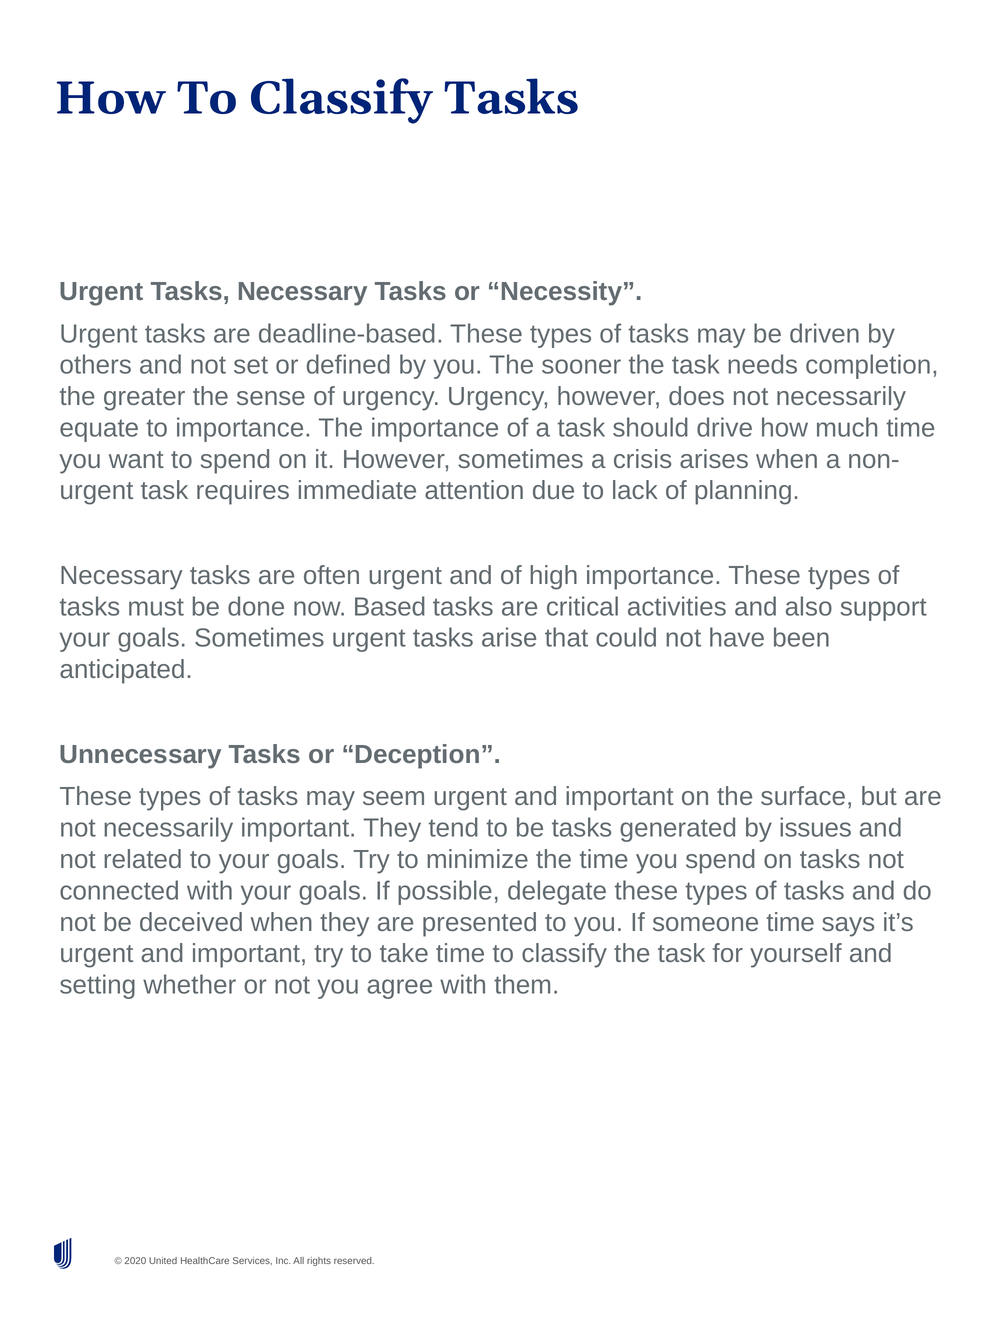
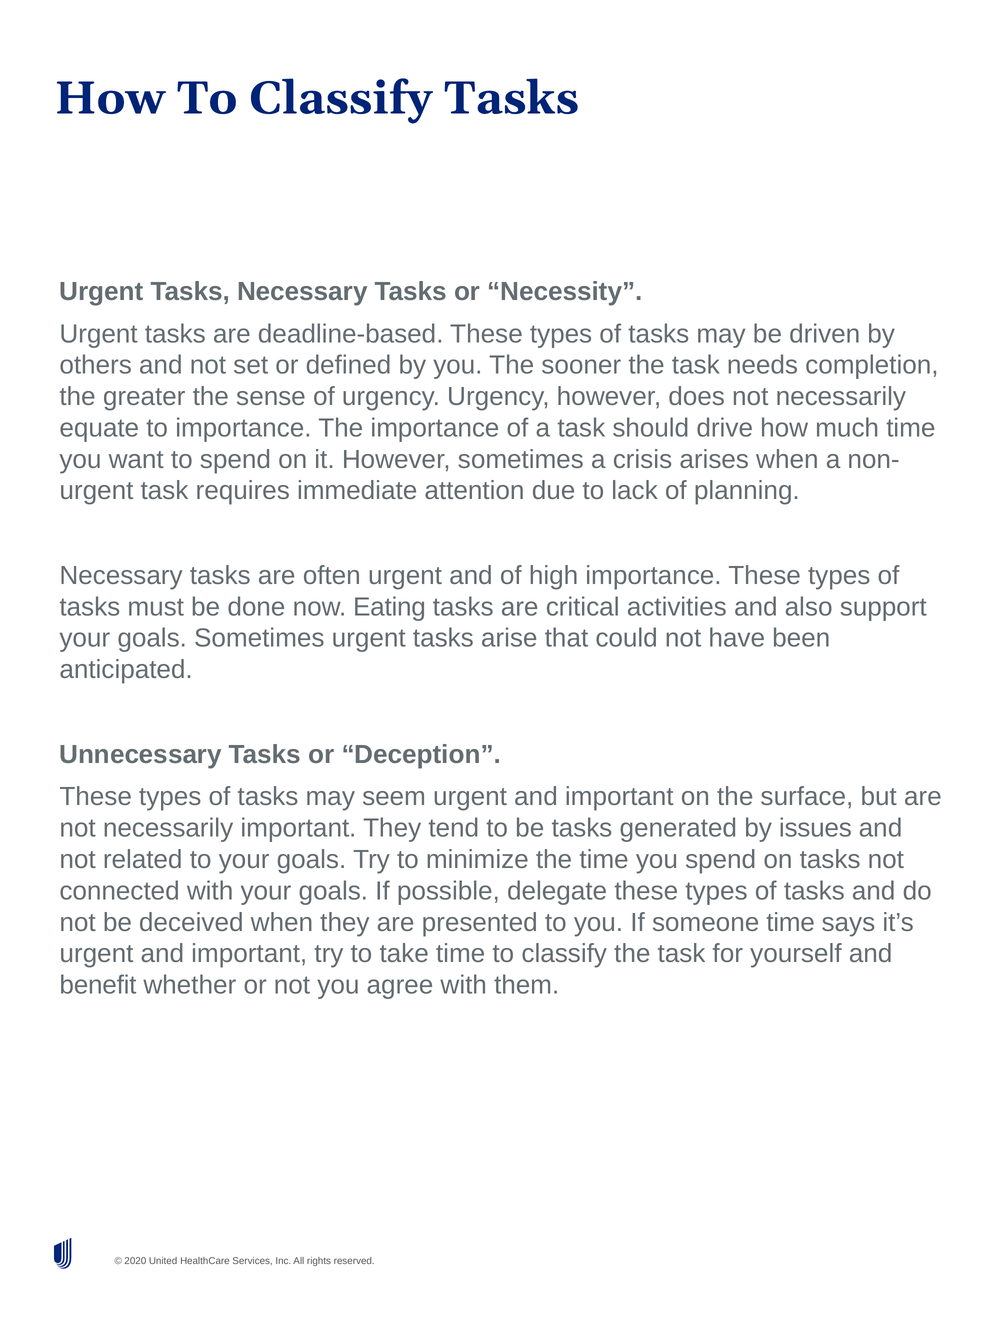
Based: Based -> Eating
setting: setting -> benefit
